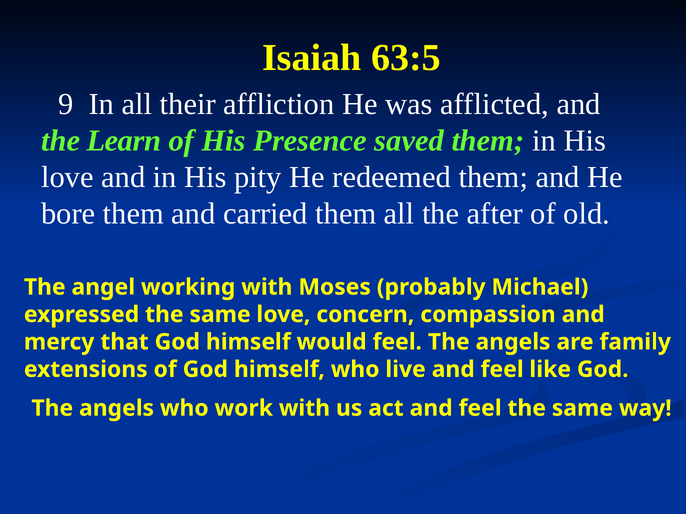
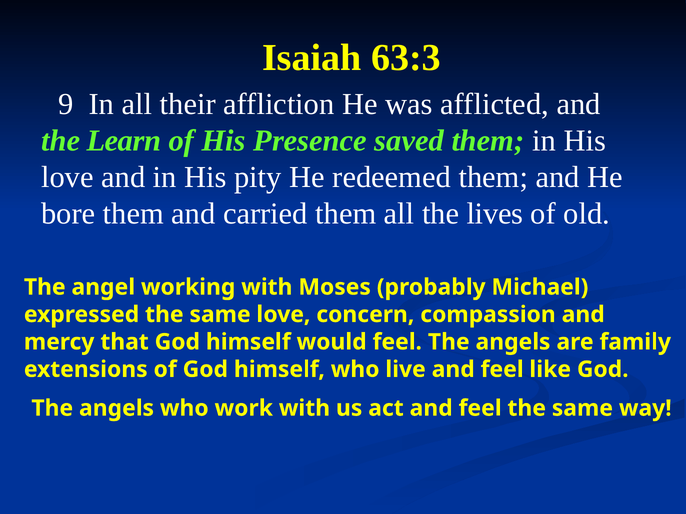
63:5: 63:5 -> 63:3
after: after -> lives
